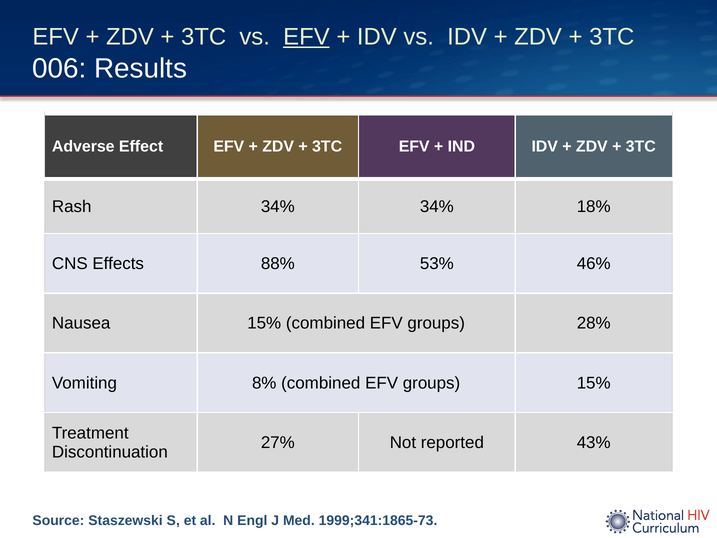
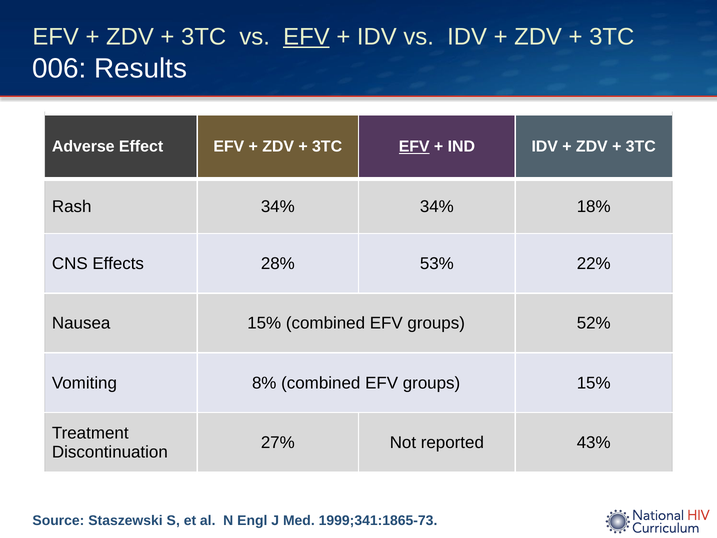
EFV at (414, 147) underline: none -> present
88%: 88% -> 28%
46%: 46% -> 22%
28%: 28% -> 52%
